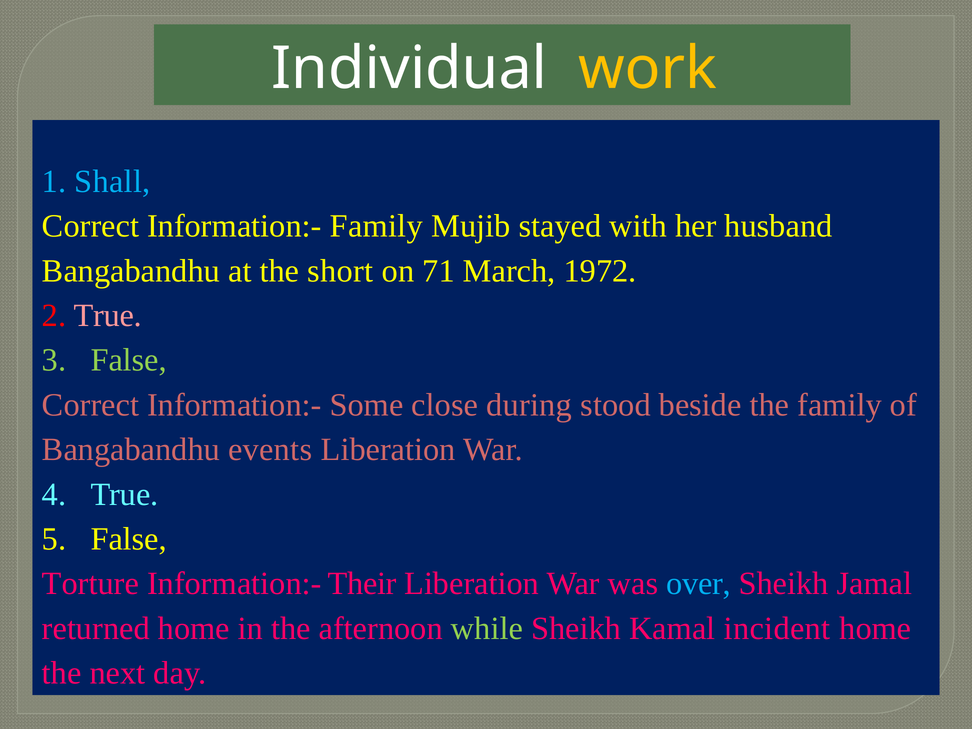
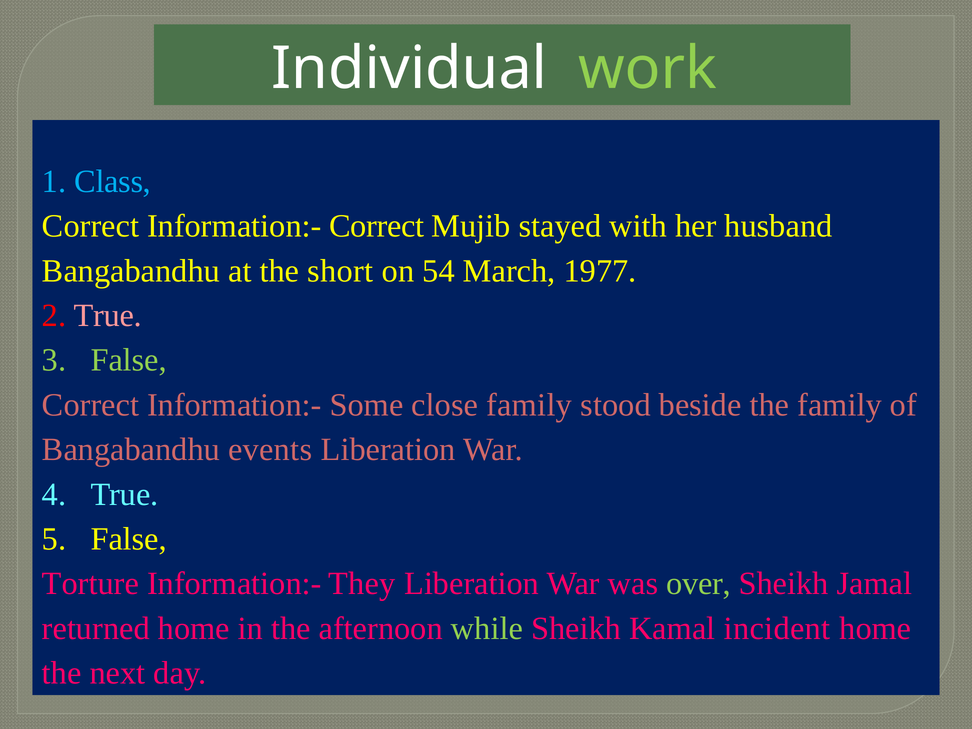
work colour: yellow -> light green
Shall: Shall -> Class
Information:- Family: Family -> Correct
71: 71 -> 54
1972: 1972 -> 1977
close during: during -> family
Their: Their -> They
over colour: light blue -> light green
